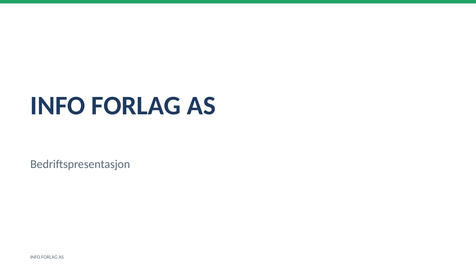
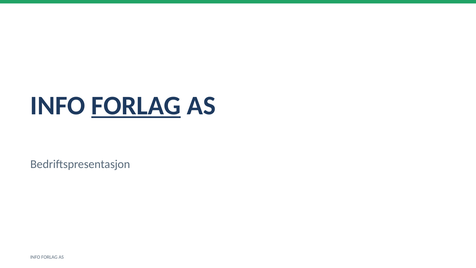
FORLAG at (136, 106) underline: none -> present
